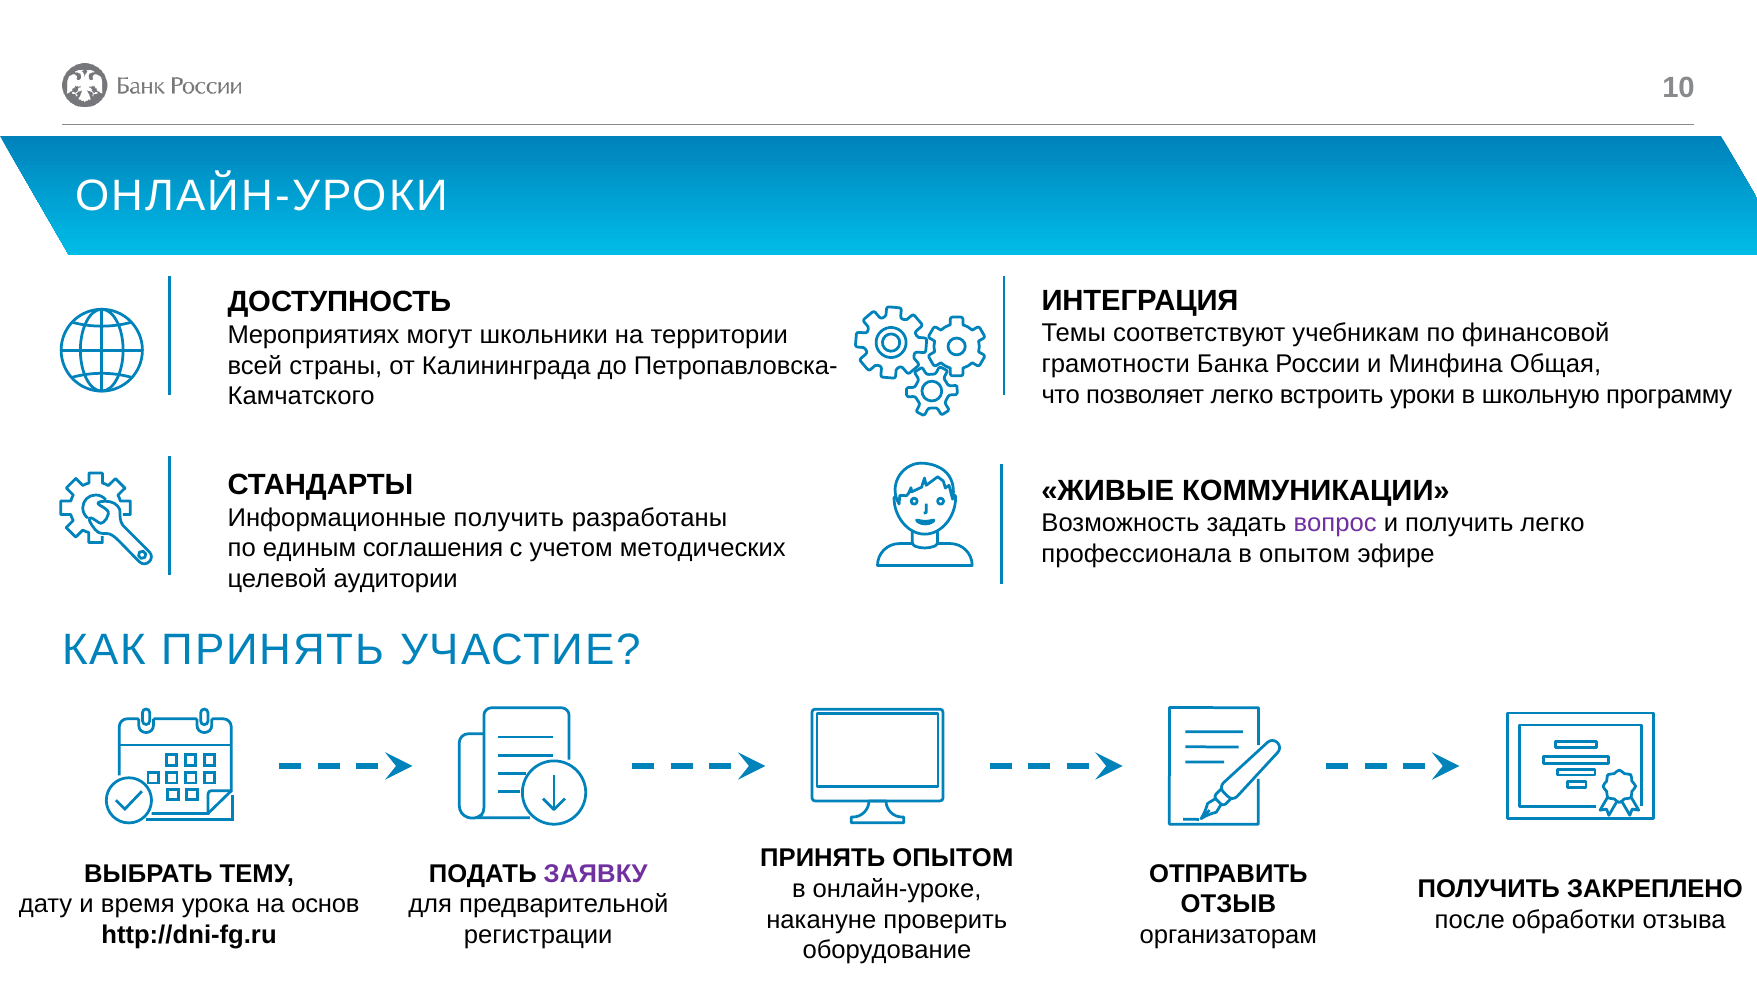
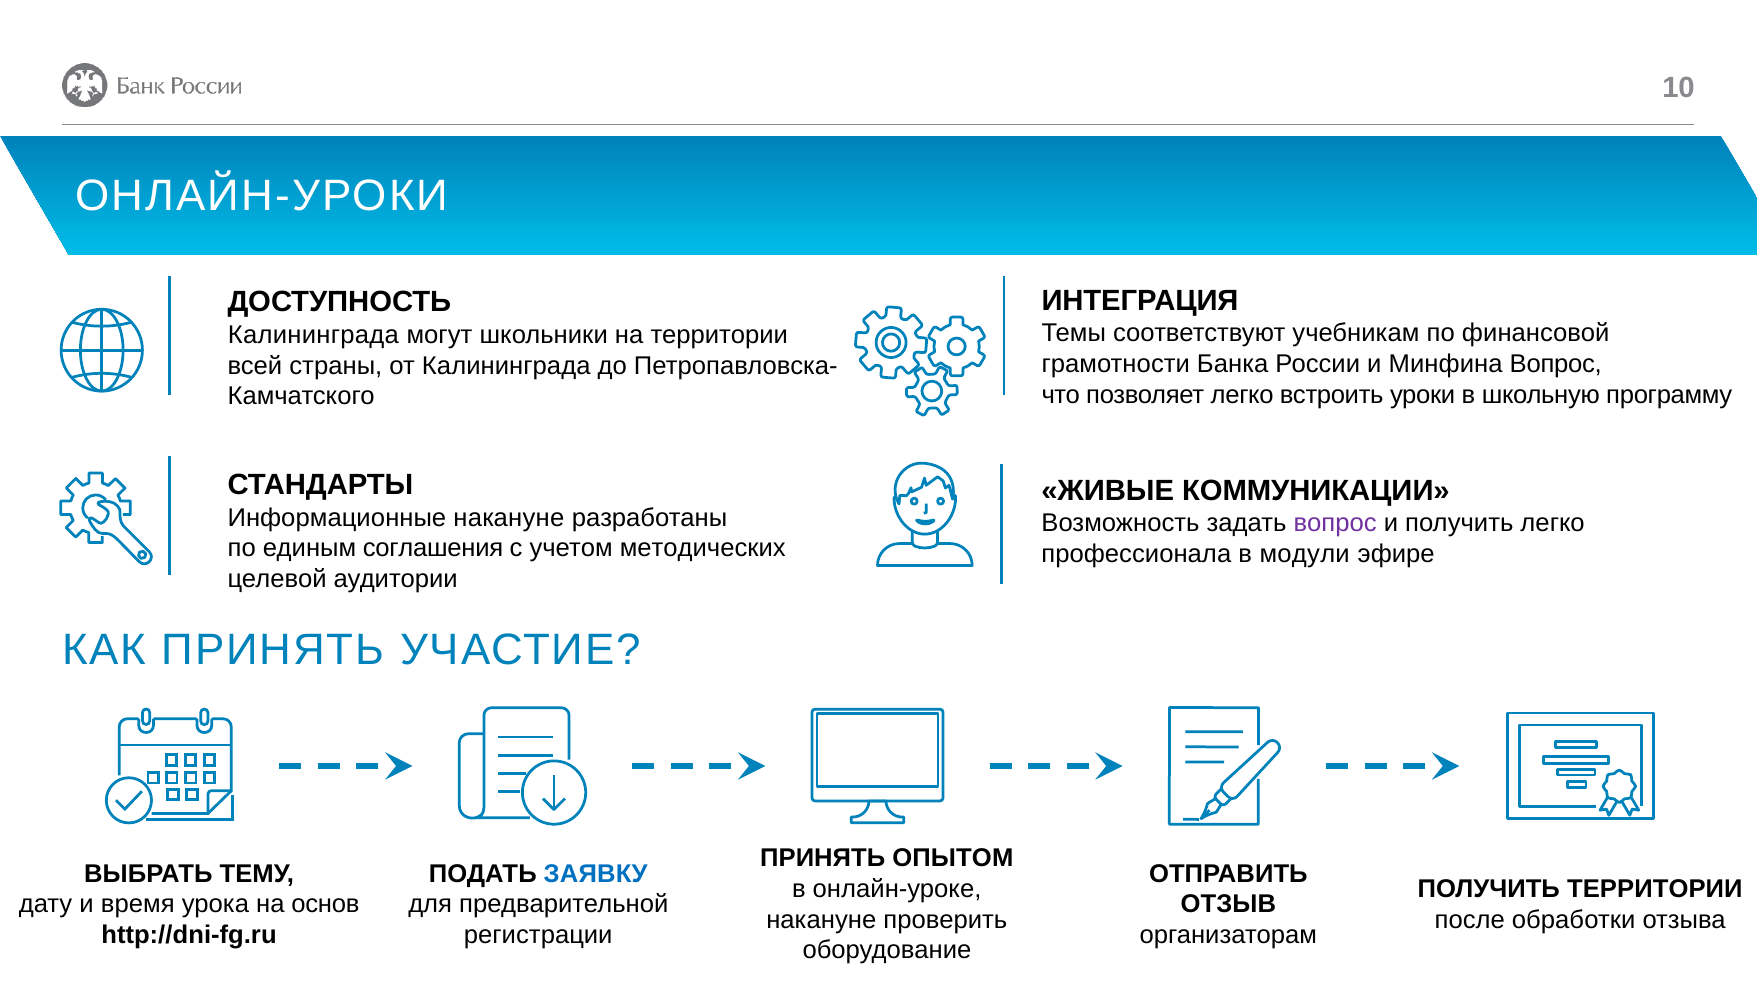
Мероприятиях at (314, 335): Мероприятиях -> Калининграда
Минфина Общая: Общая -> Вопрос
Информационные получить: получить -> накануне
в опытом: опытом -> модули
ЗАЯВКУ colour: purple -> blue
ПОЛУЧИТЬ ЗАКРЕПЛЕНО: ЗАКРЕПЛЕНО -> ТЕРРИТОРИИ
